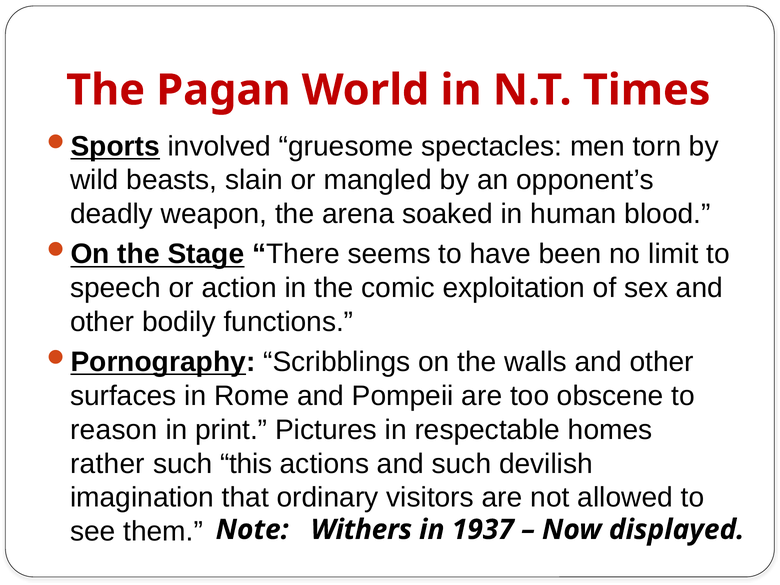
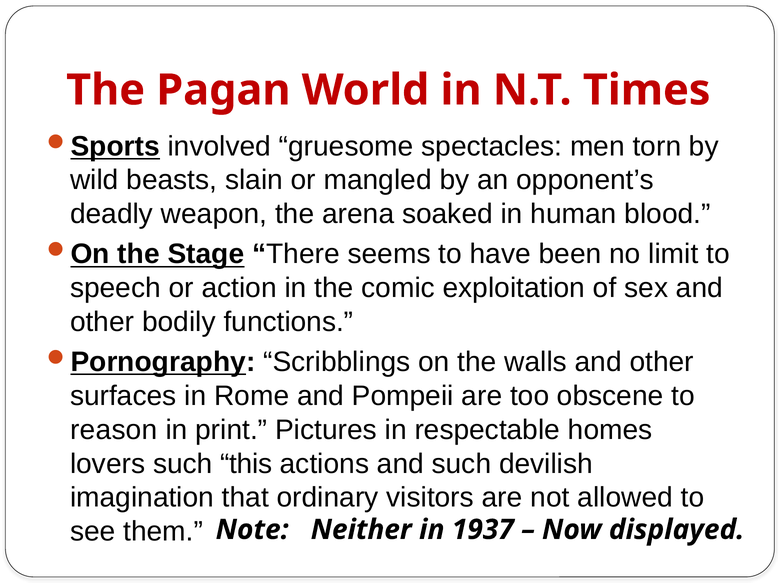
rather: rather -> lovers
Withers: Withers -> Neither
